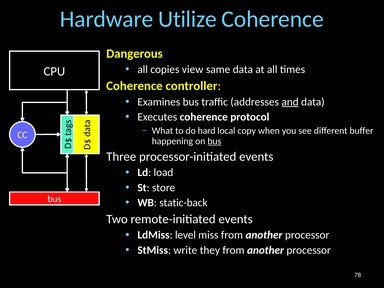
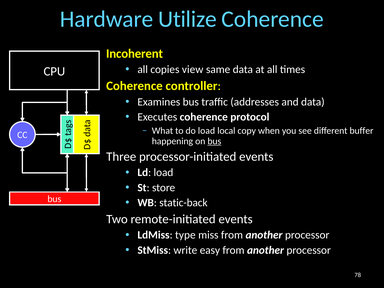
Dangerous: Dangerous -> Incoherent
and underline: present -> none
do hard: hard -> load
level: level -> type
they: they -> easy
